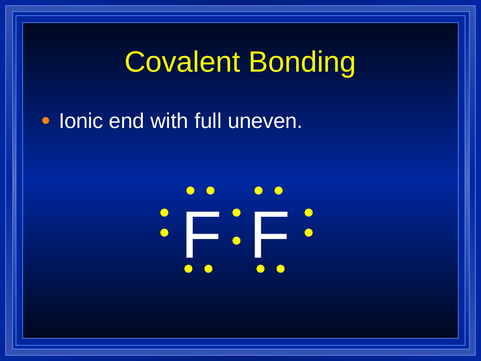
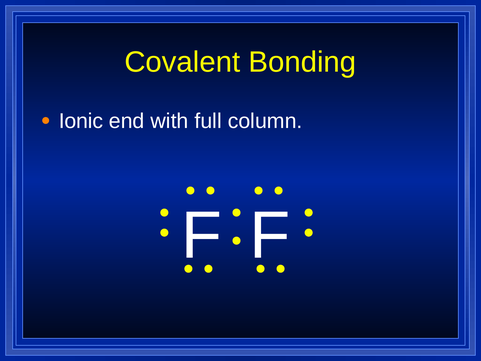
uneven: uneven -> column
